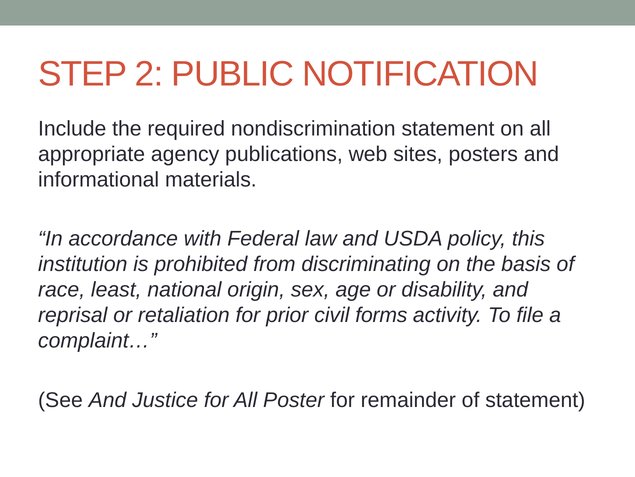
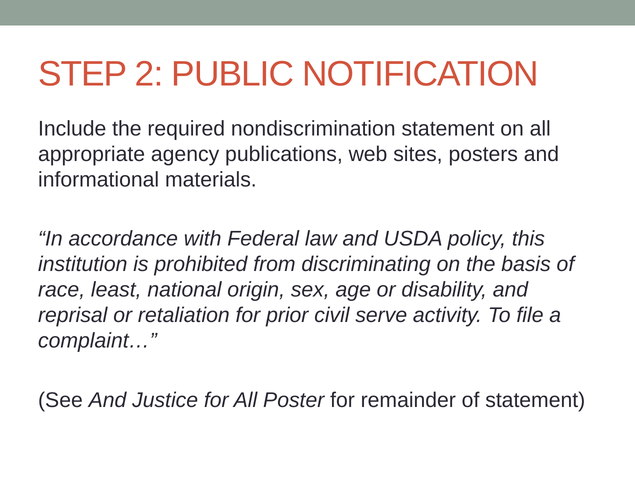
forms: forms -> serve
